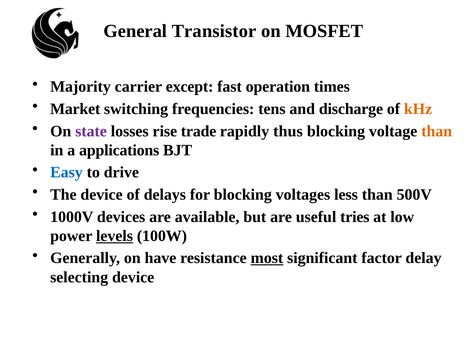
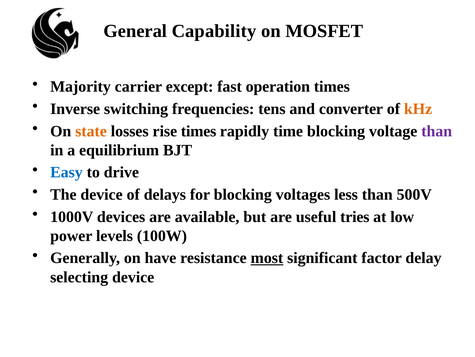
Transistor: Transistor -> Capability
Market: Market -> Inverse
discharge: discharge -> converter
state colour: purple -> orange
rise trade: trade -> times
thus: thus -> time
than at (437, 131) colour: orange -> purple
applications: applications -> equilibrium
levels underline: present -> none
